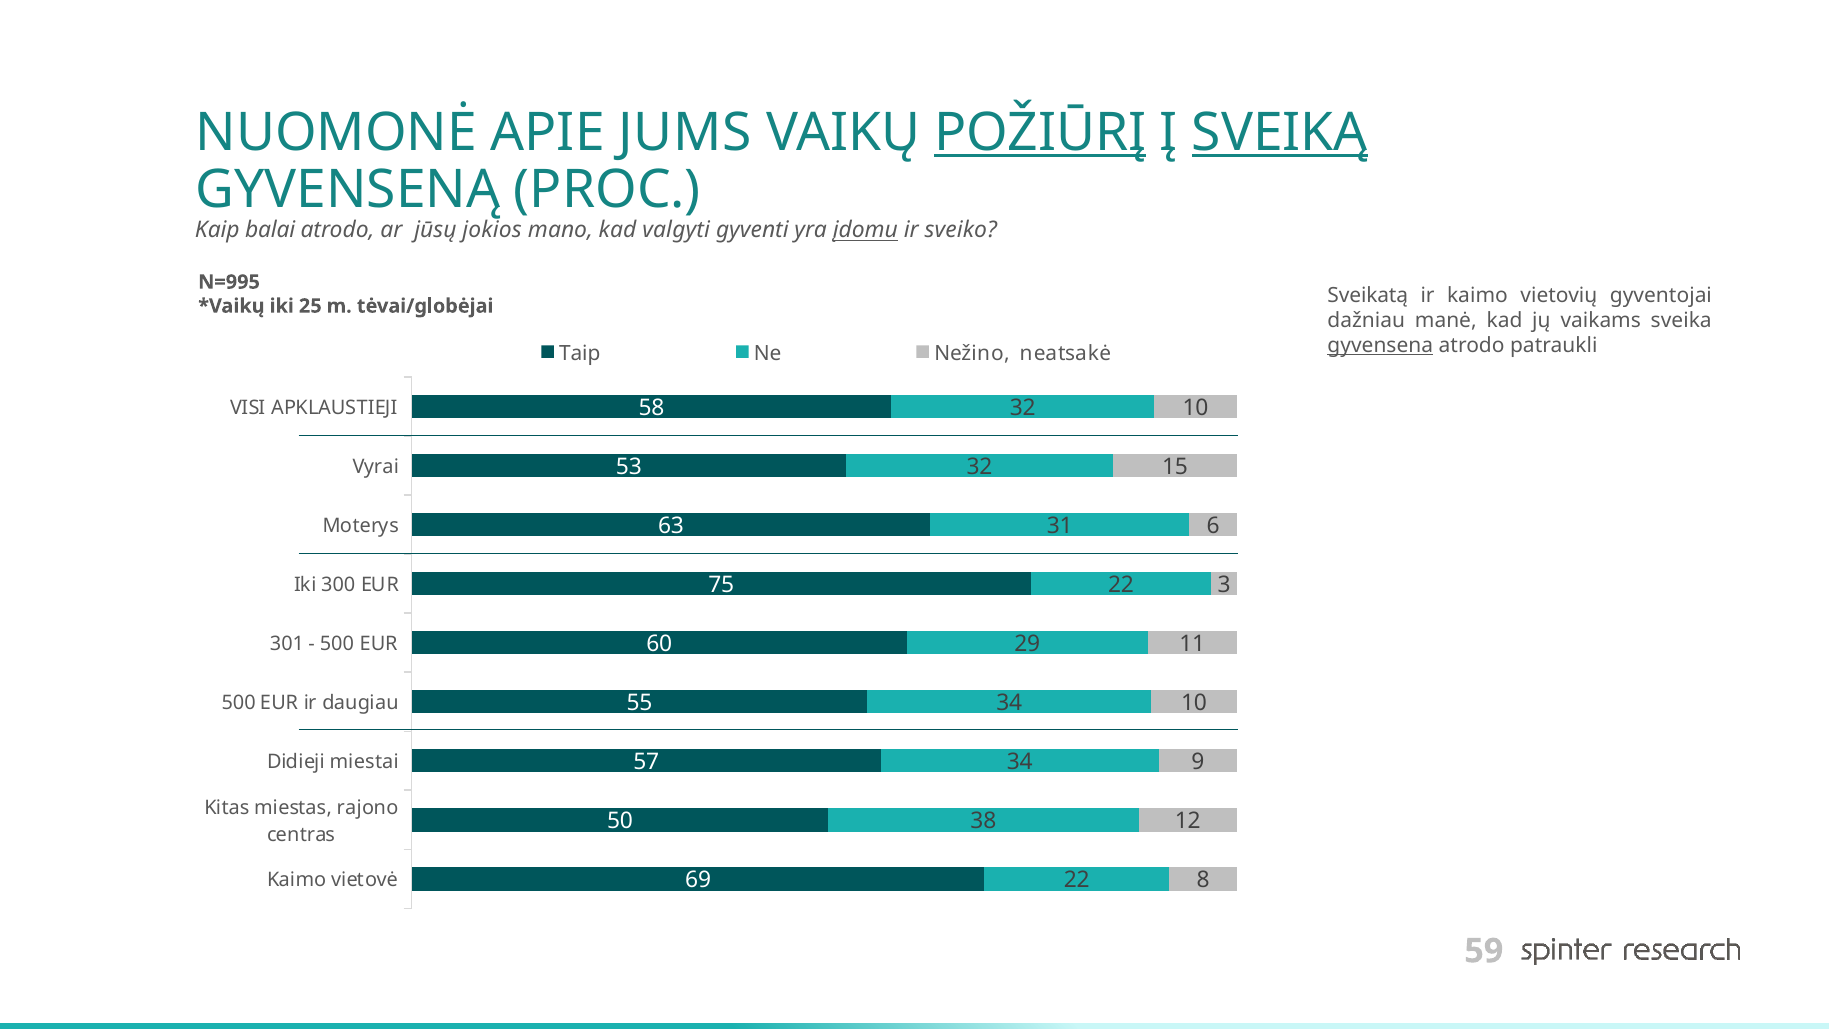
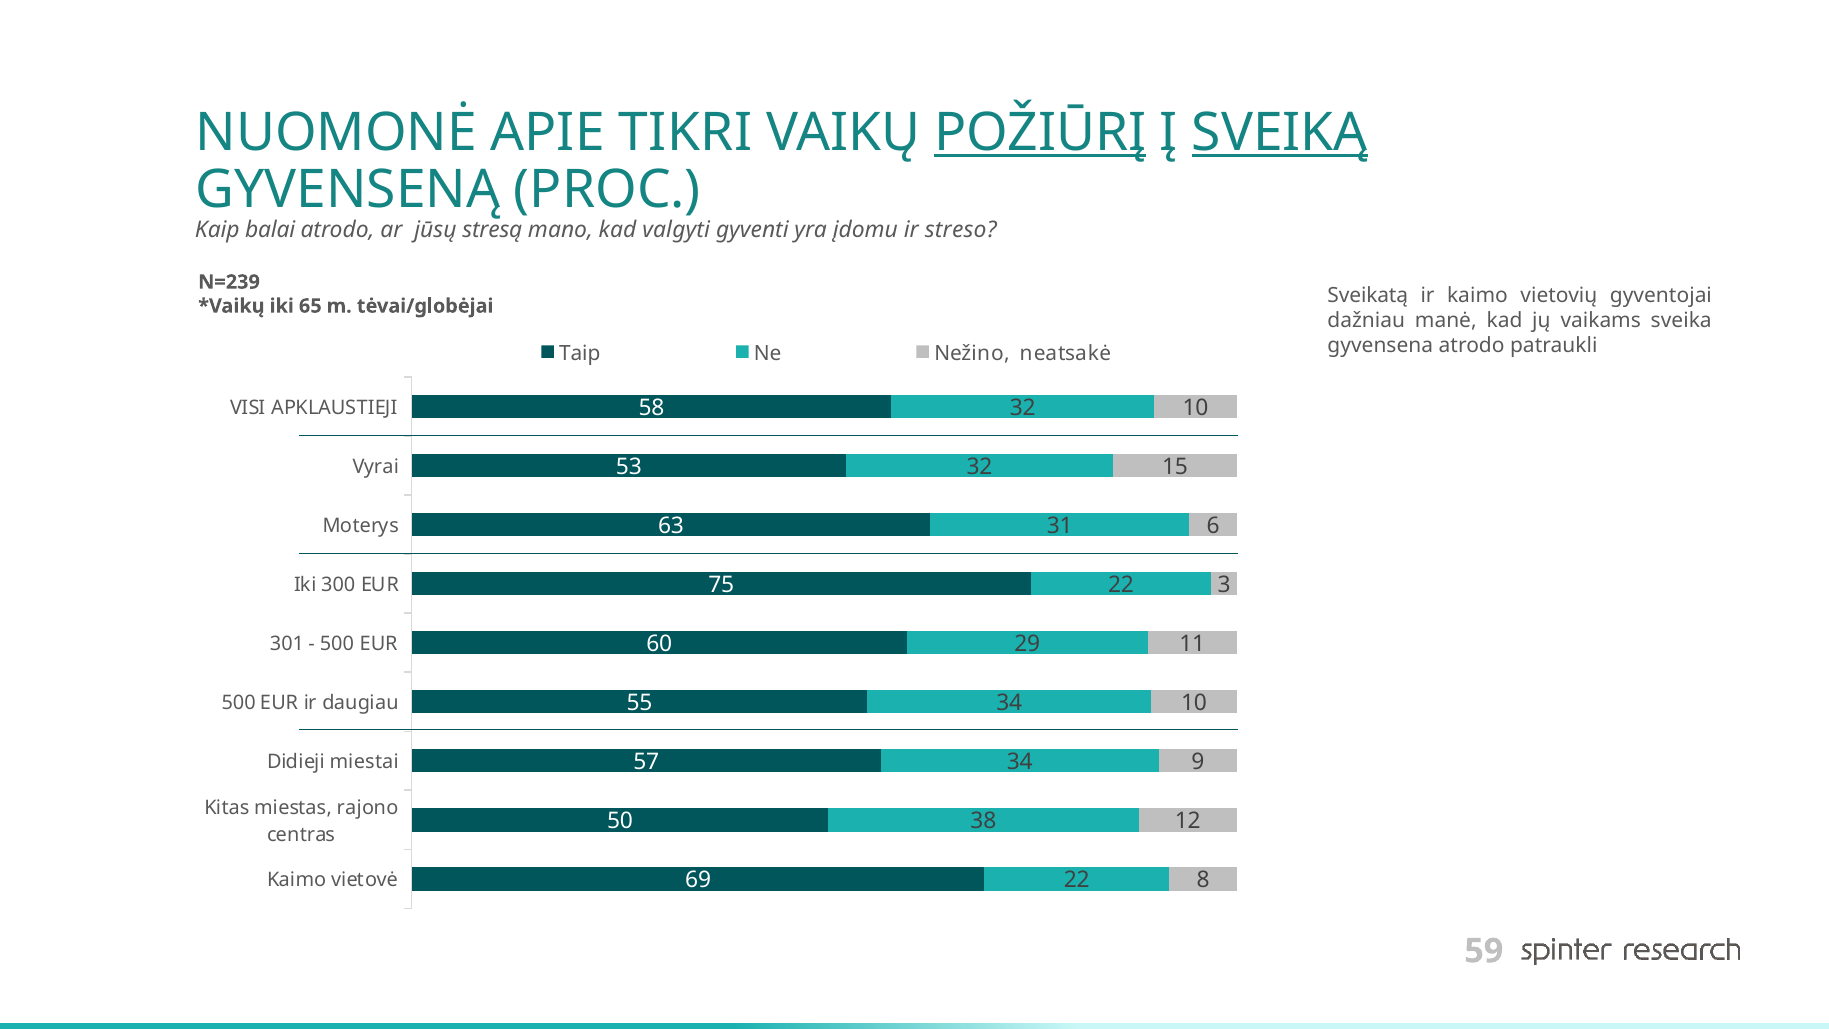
JUMS: JUMS -> TIKRI
jokios: jokios -> stresą
įdomu underline: present -> none
sveiko: sveiko -> streso
N=995: N=995 -> N=239
25: 25 -> 65
gyvensena underline: present -> none
